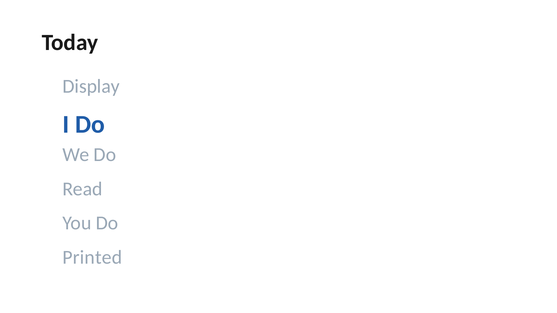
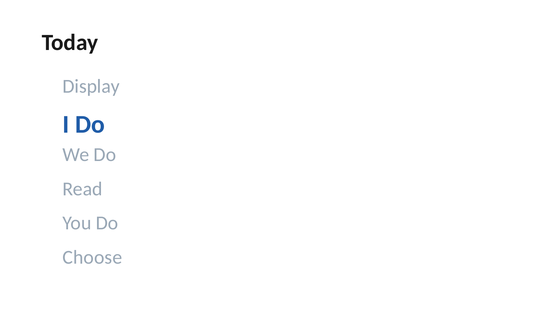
Printed: Printed -> Choose
